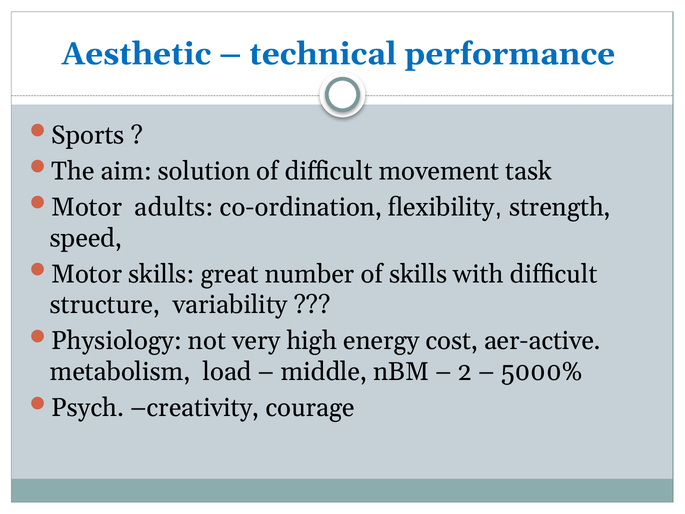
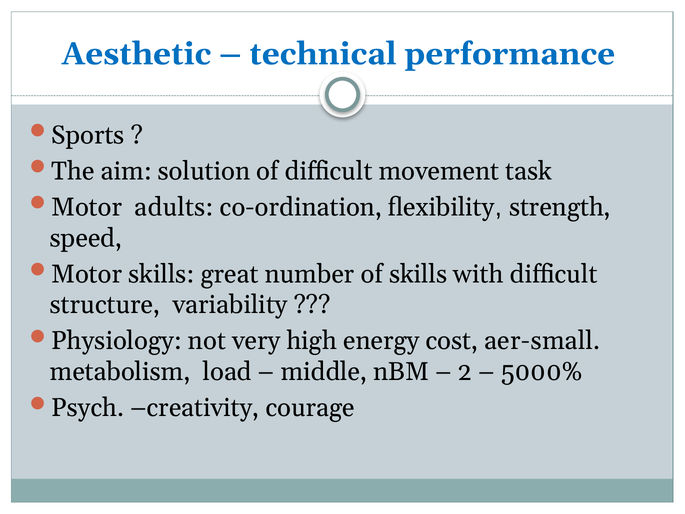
aer-active: aer-active -> aer-small
